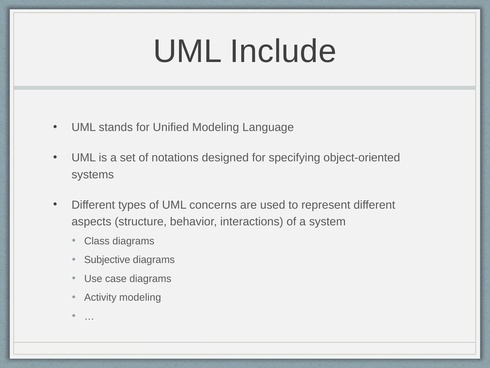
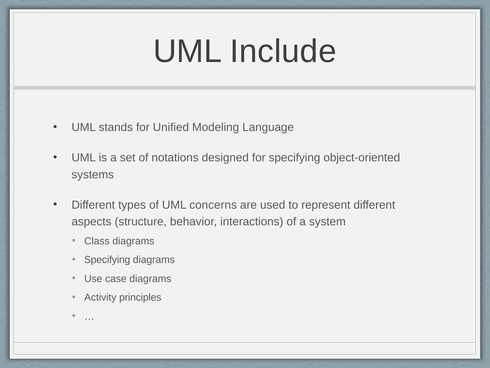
Subjective at (107, 260): Subjective -> Specifying
Activity modeling: modeling -> principles
